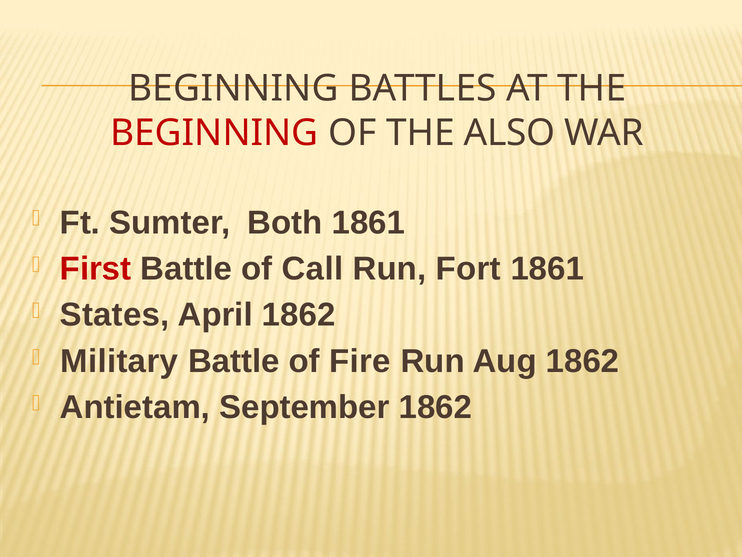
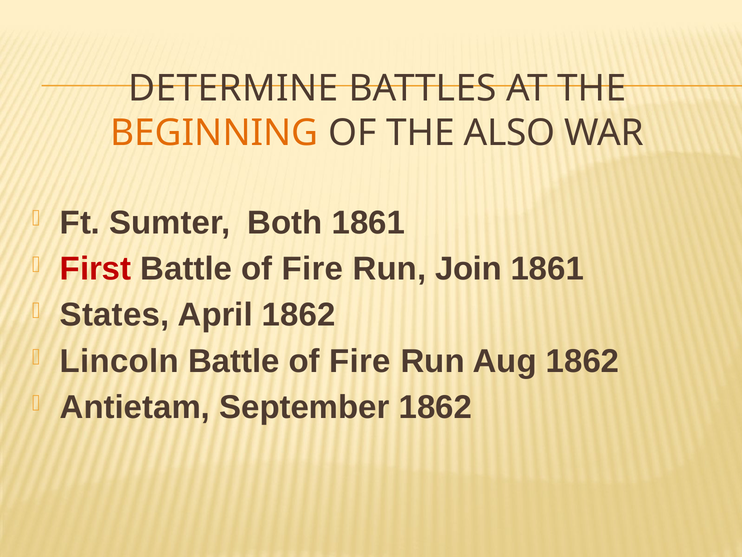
BEGINNING at (233, 88): BEGINNING -> DETERMINE
BEGINNING at (214, 133) colour: red -> orange
Call at (312, 269): Call -> Fire
Fort: Fort -> Join
Military: Military -> Lincoln
